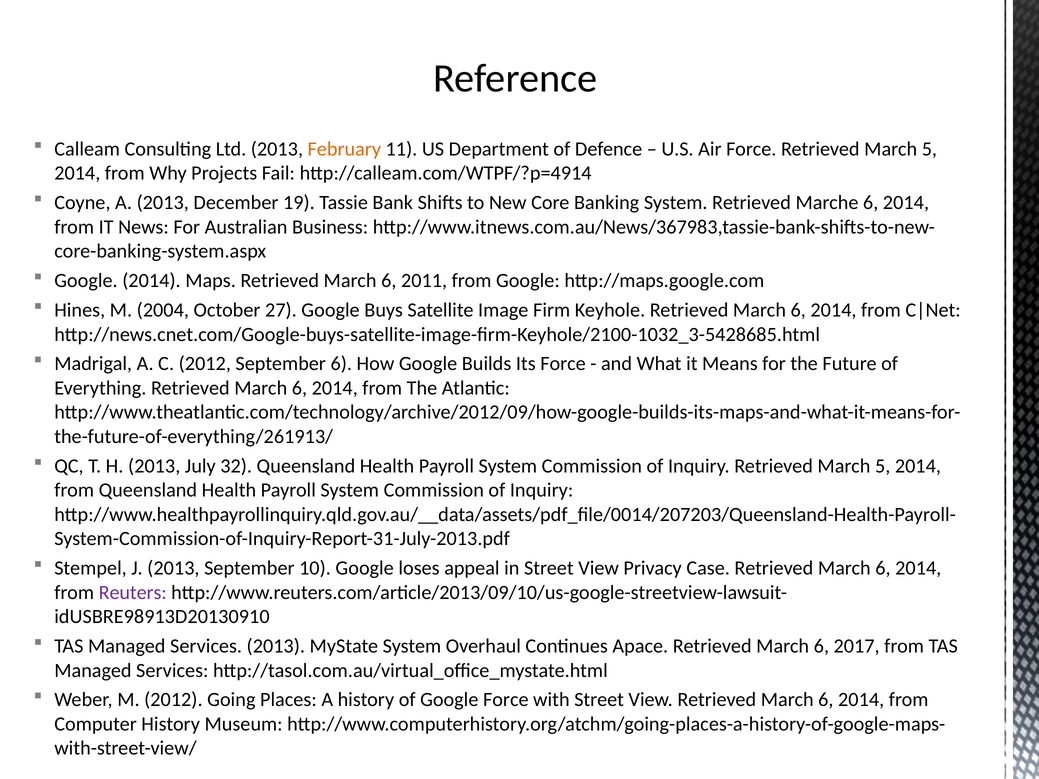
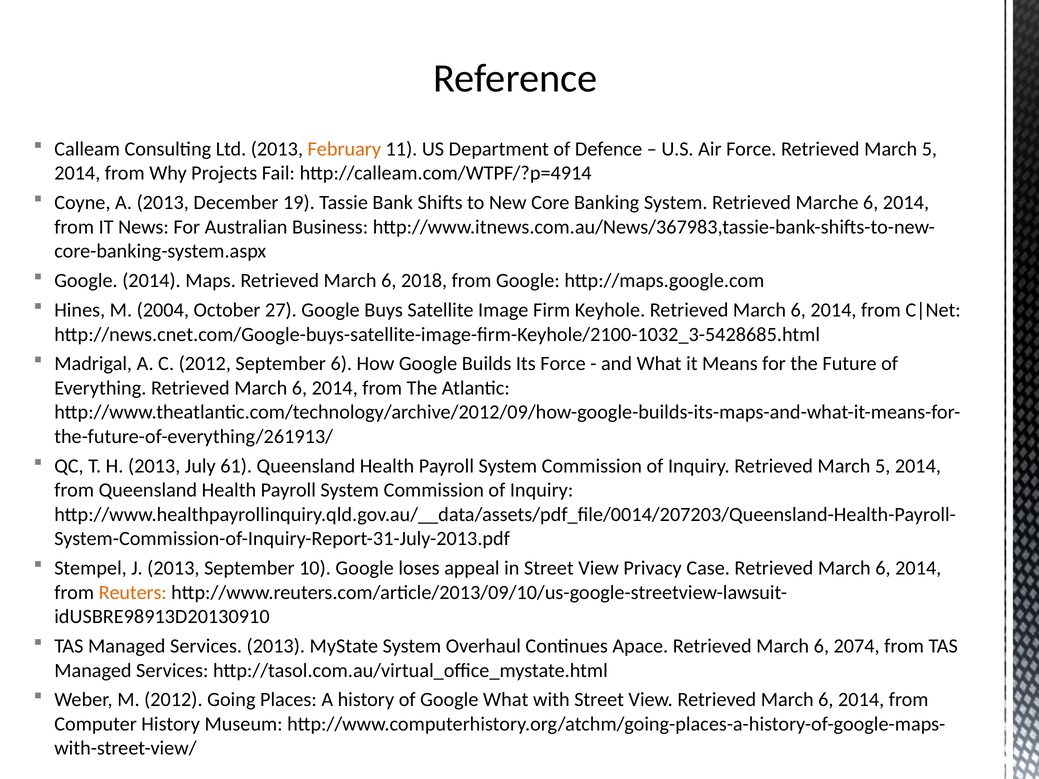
2011: 2011 -> 2018
32: 32 -> 61
Reuters colour: purple -> orange
2017: 2017 -> 2074
Google Force: Force -> What
